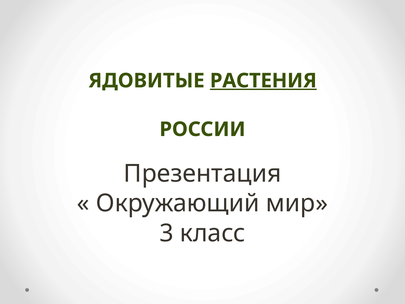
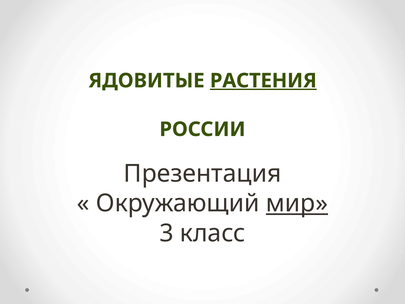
мир underline: none -> present
